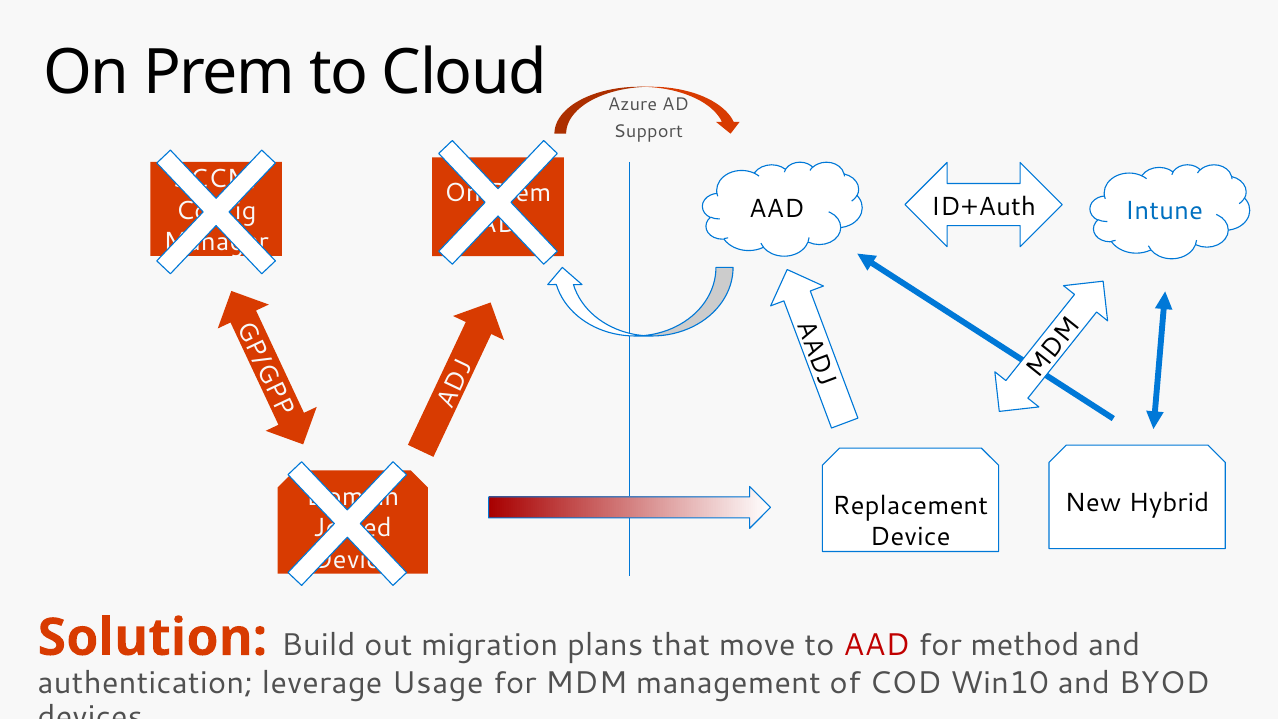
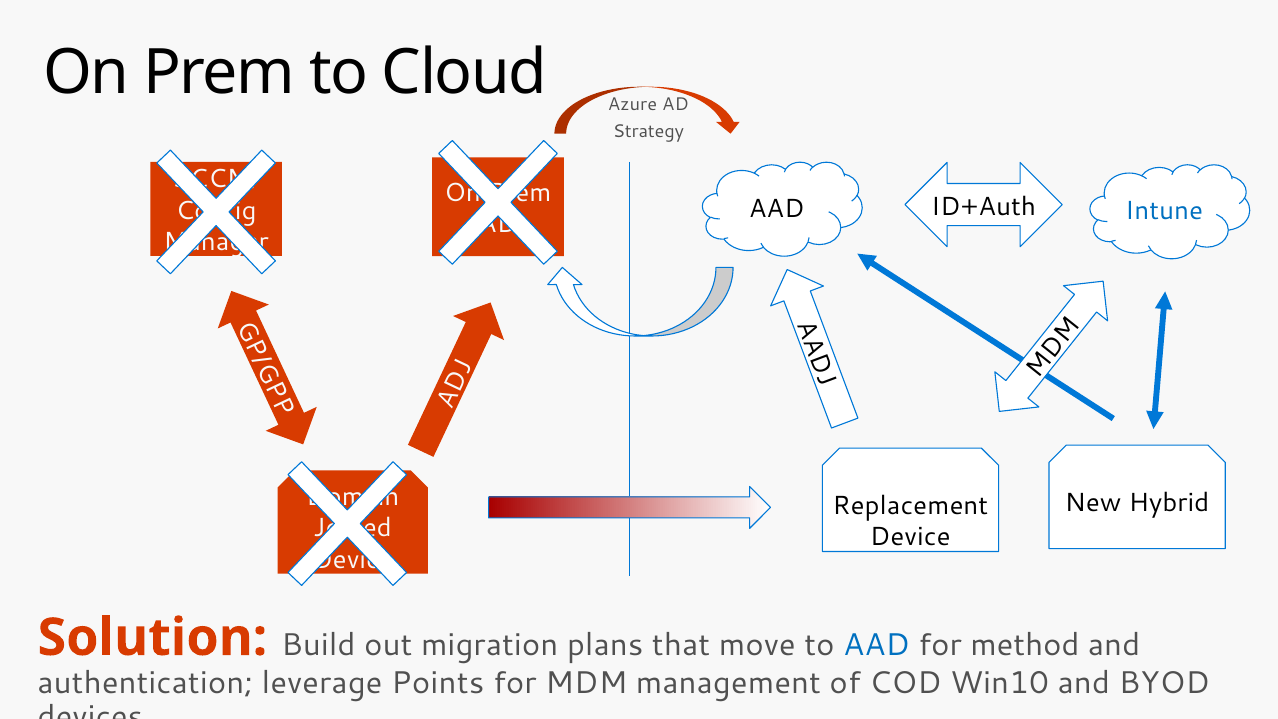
Support: Support -> Strategy
AAD at (877, 644) colour: red -> blue
Usage: Usage -> Points
